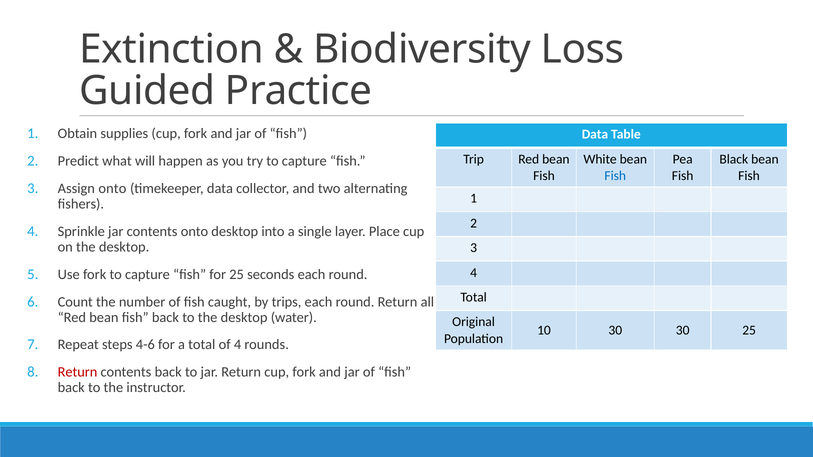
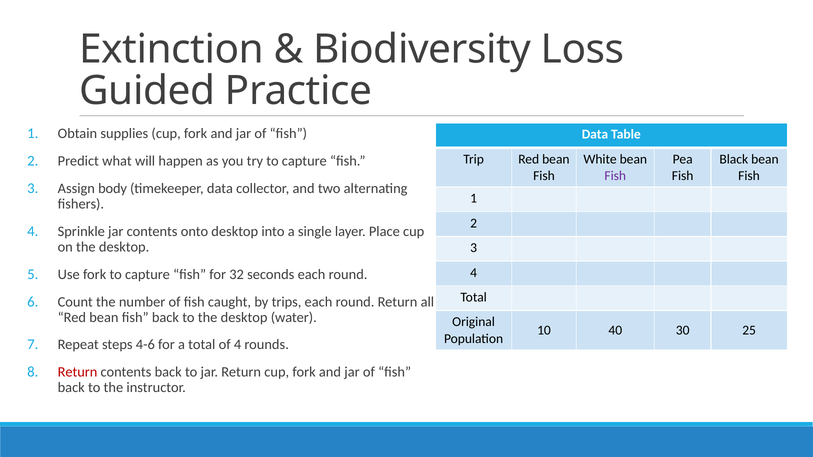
Fish at (615, 176) colour: blue -> purple
Assign onto: onto -> body
for 25: 25 -> 32
10 30: 30 -> 40
